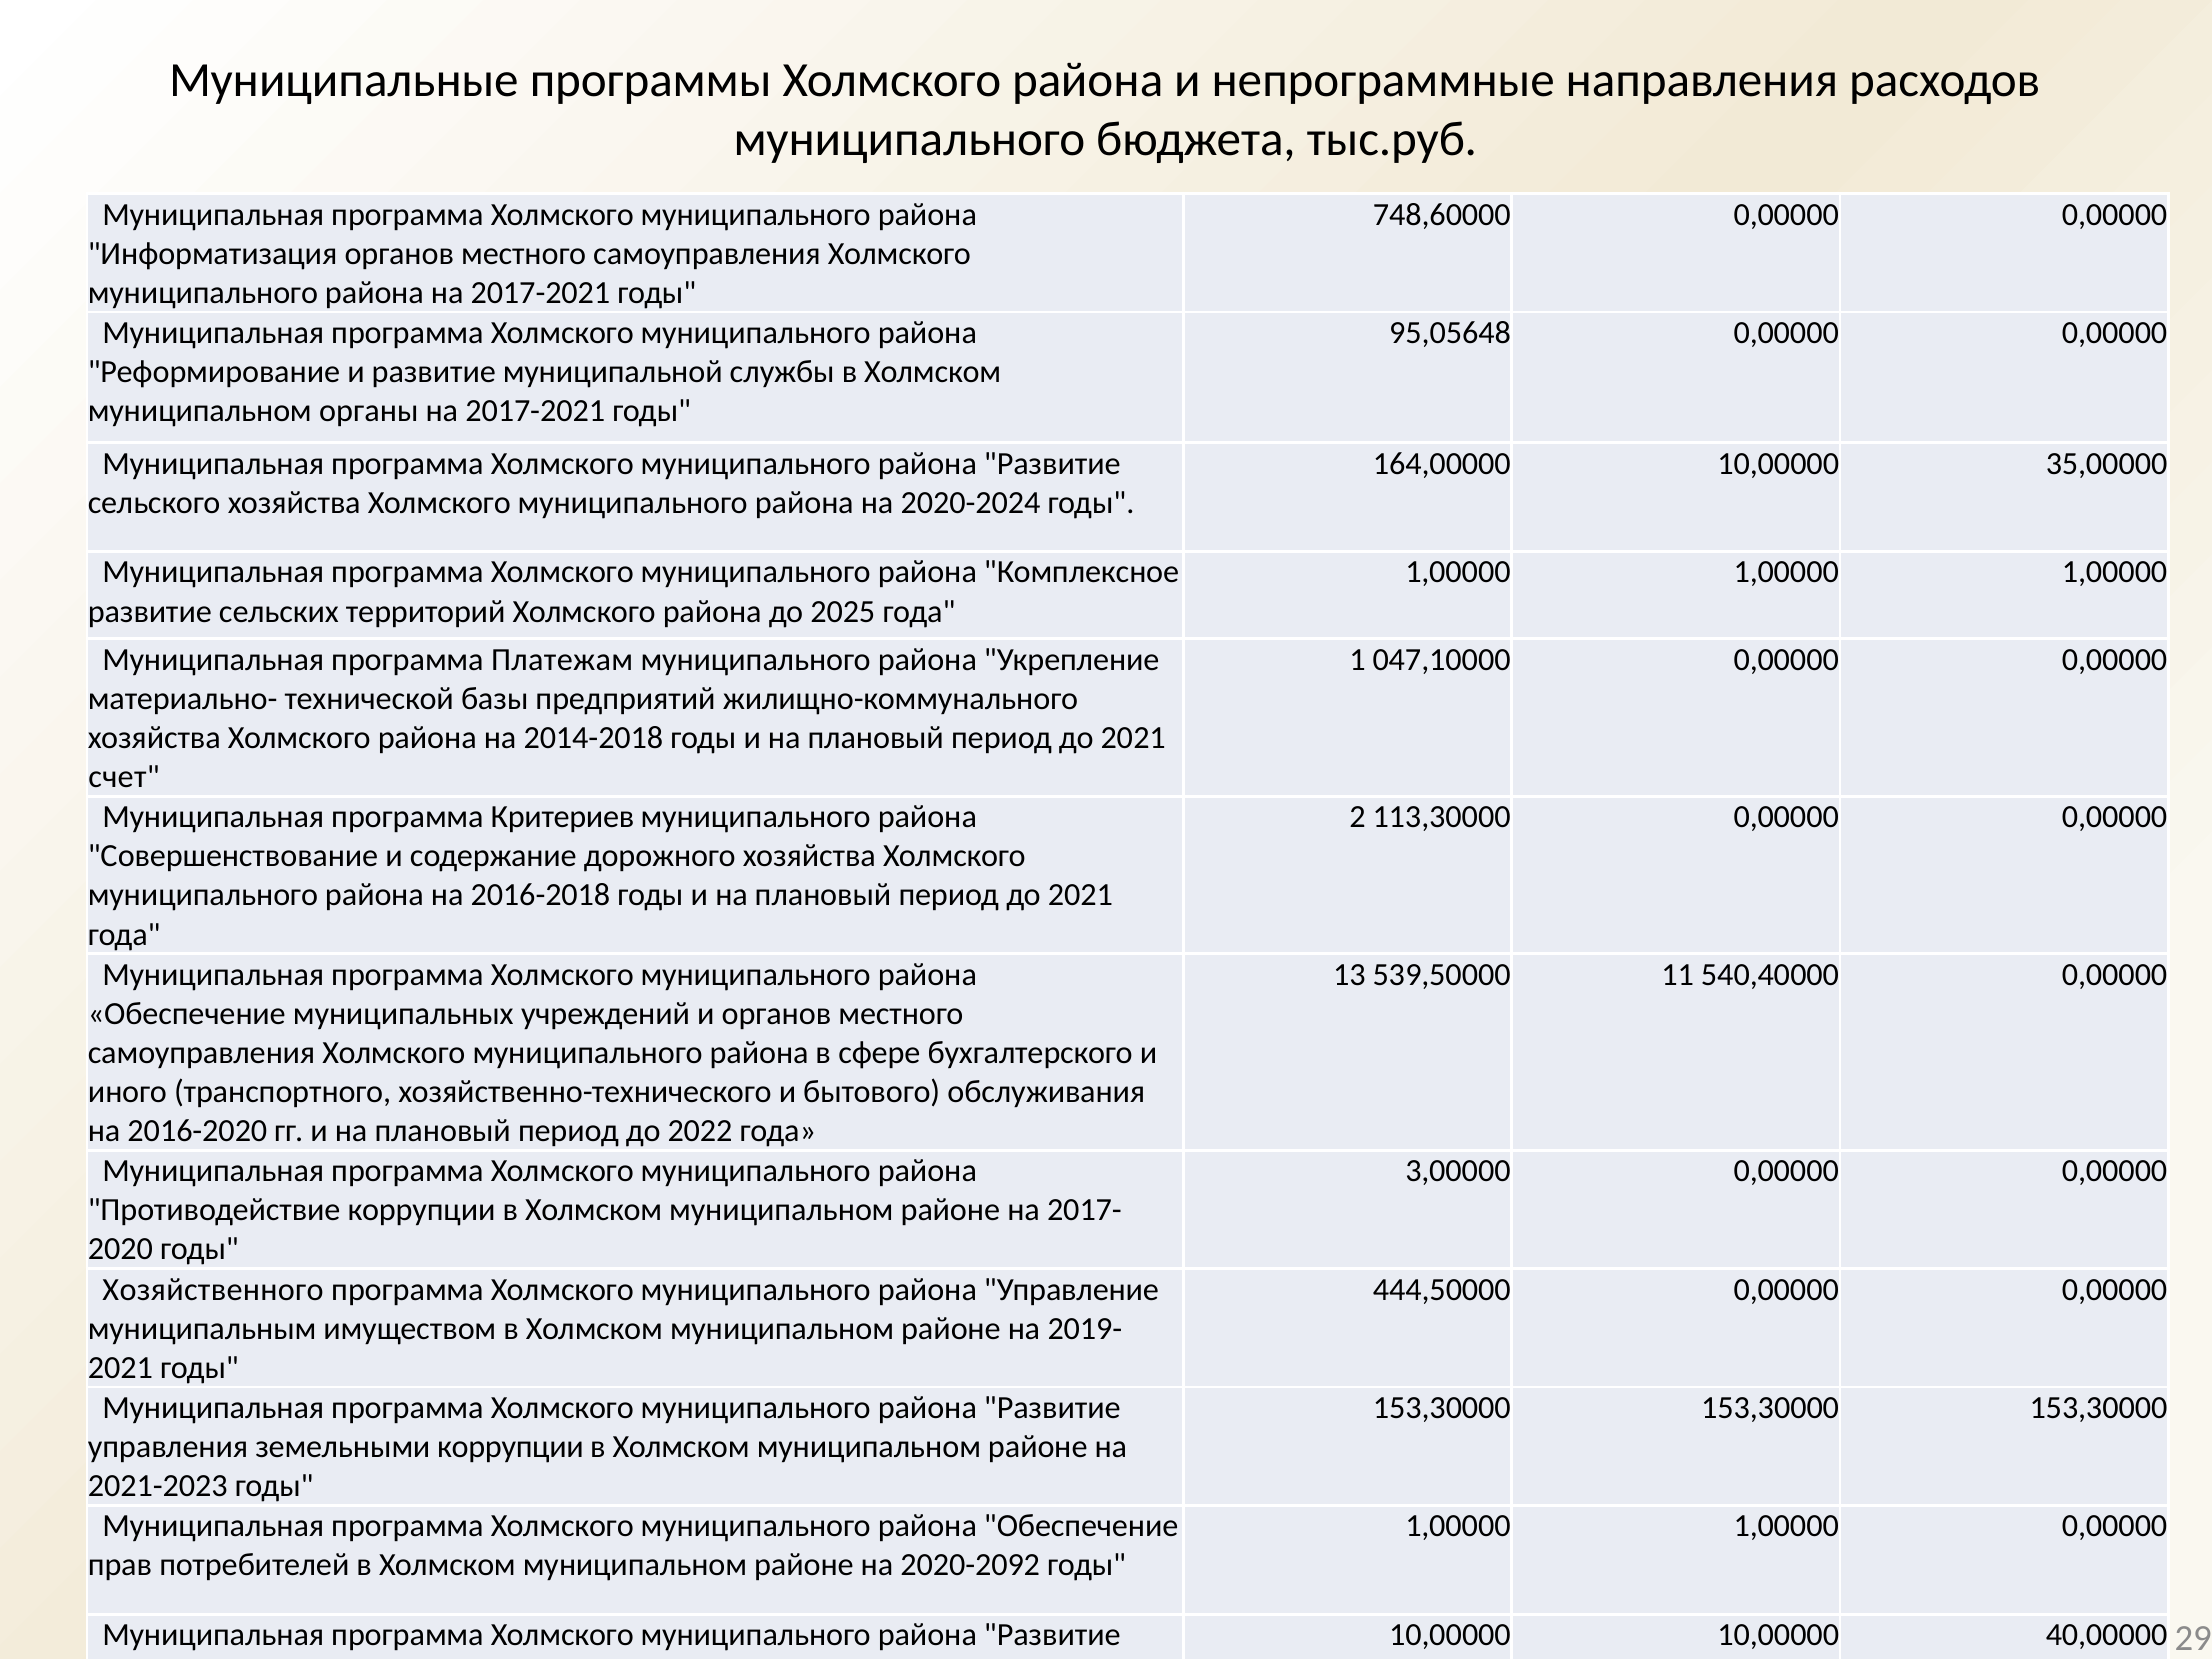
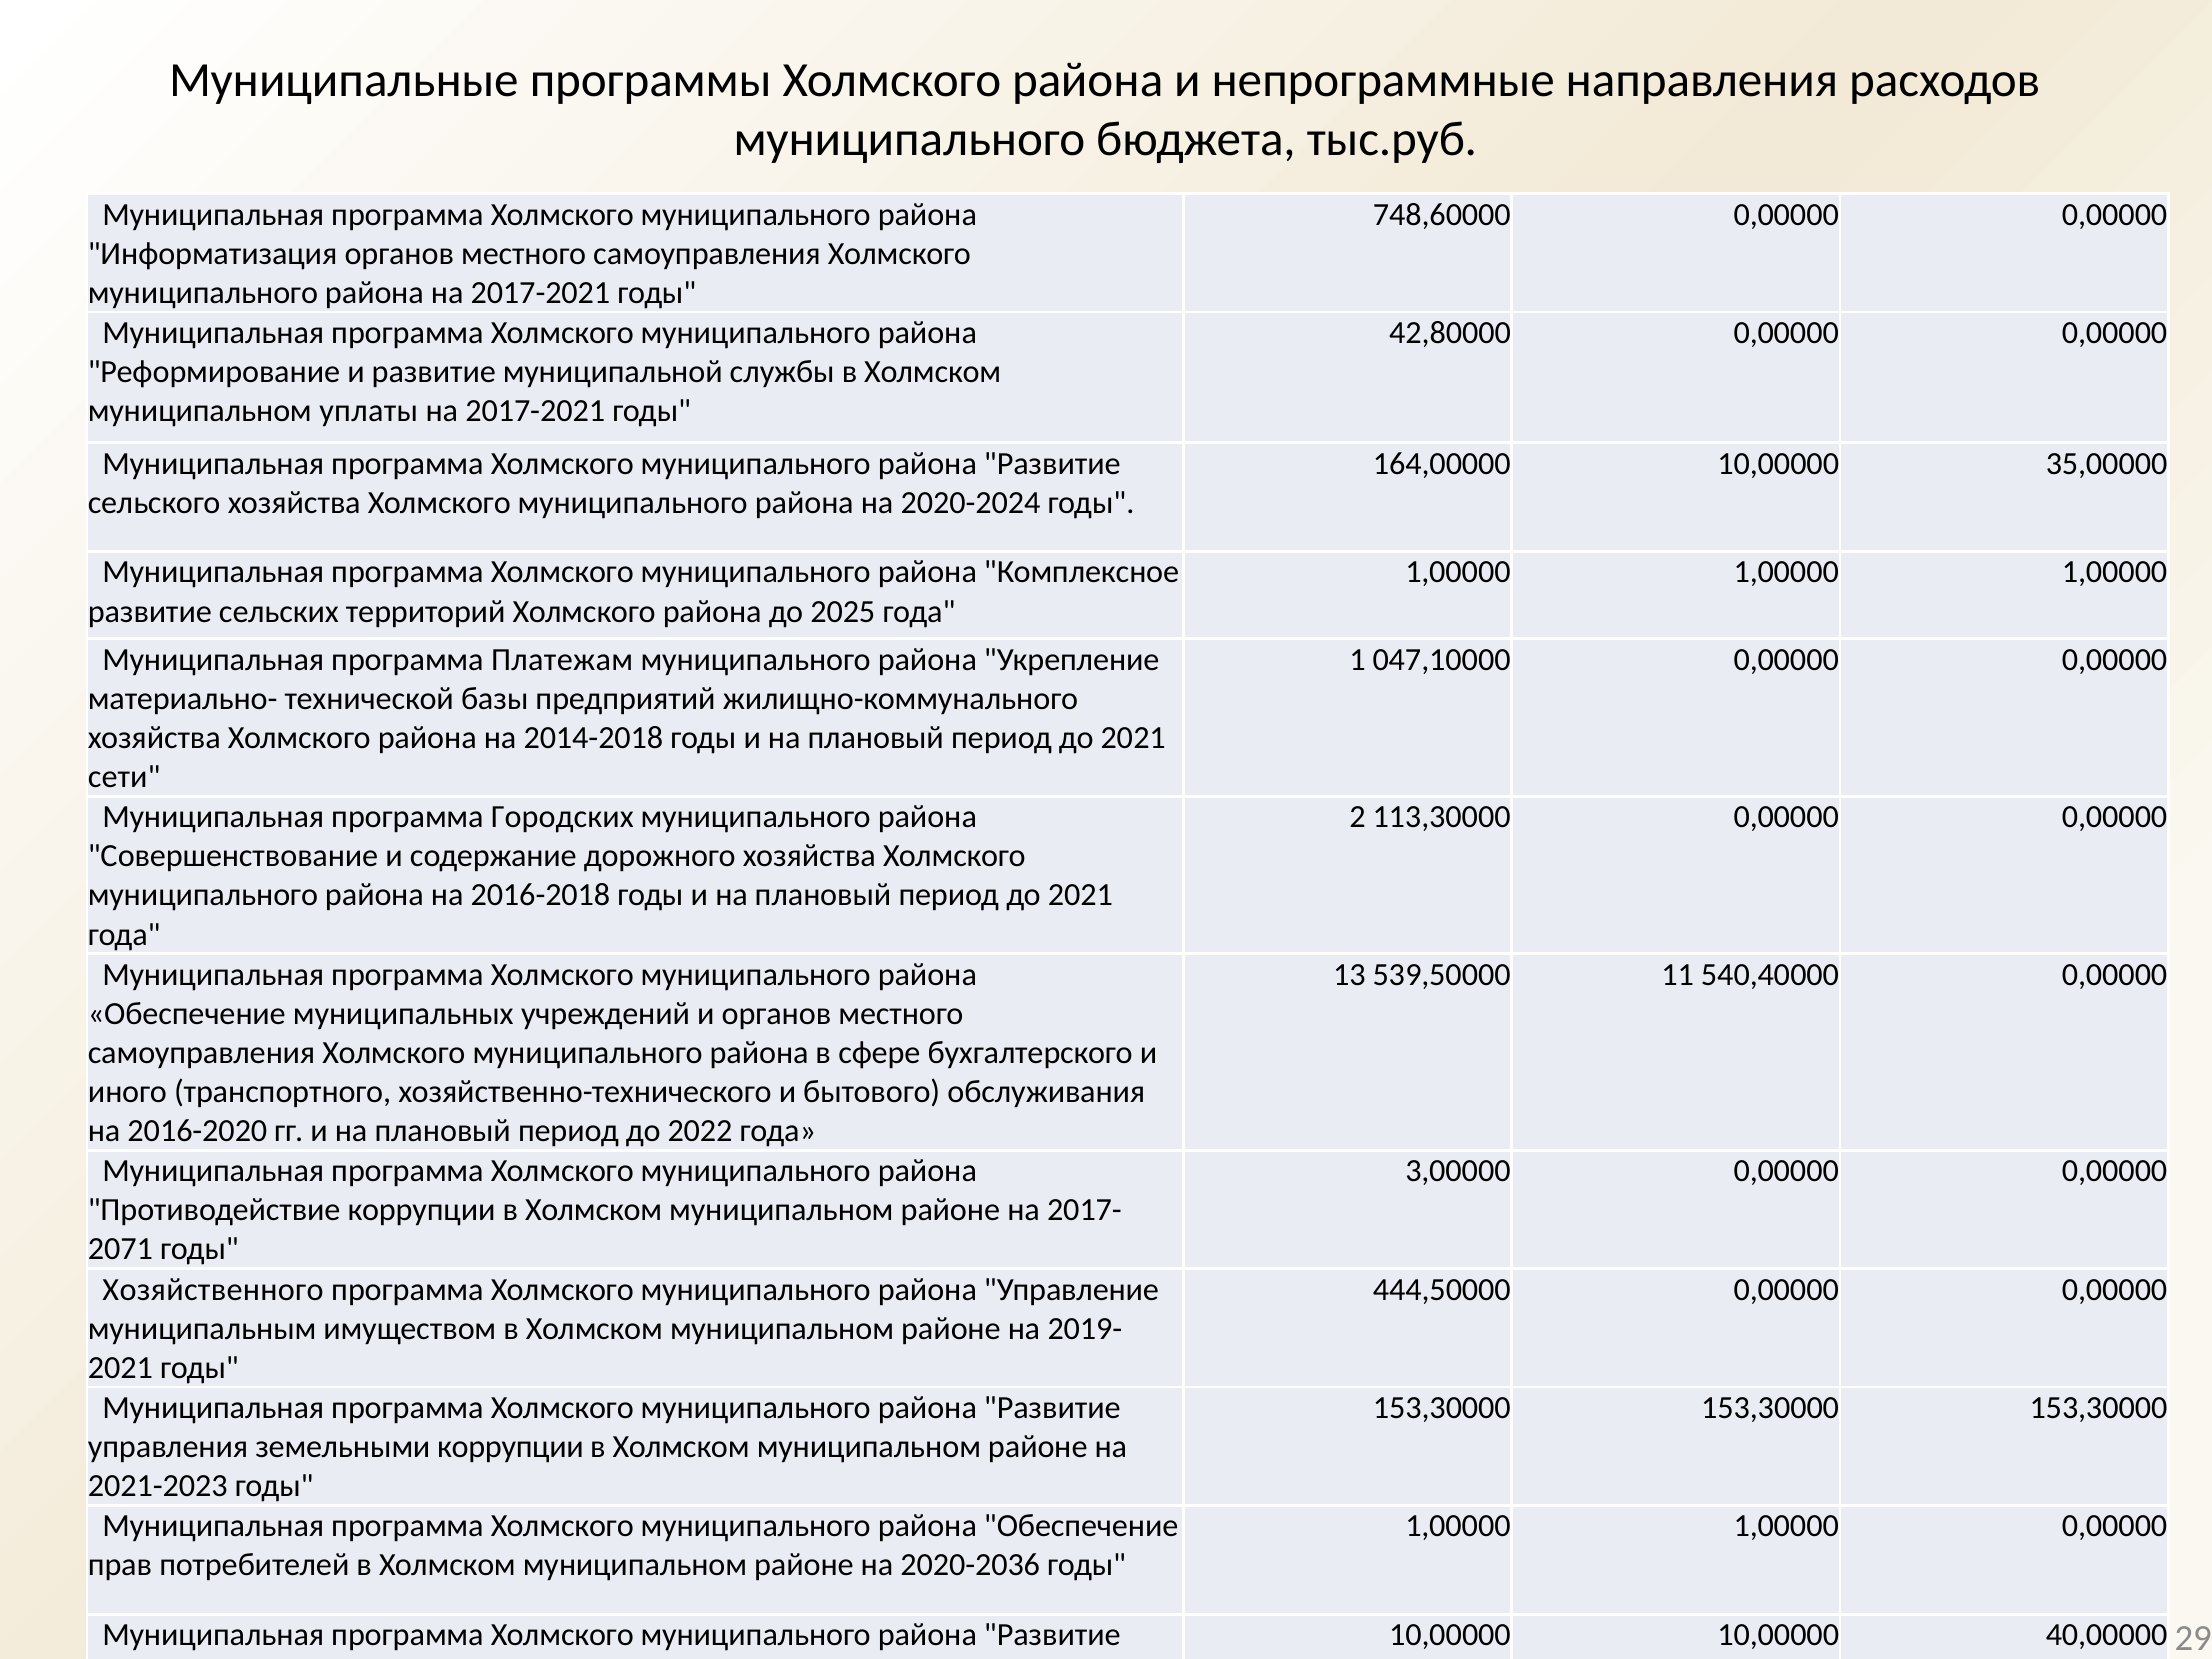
95,05648: 95,05648 -> 42,80000
органы: органы -> уплаты
счет: счет -> сети
Критериев: Критериев -> Городских
2020: 2020 -> 2071
2020-2092: 2020-2092 -> 2020-2036
